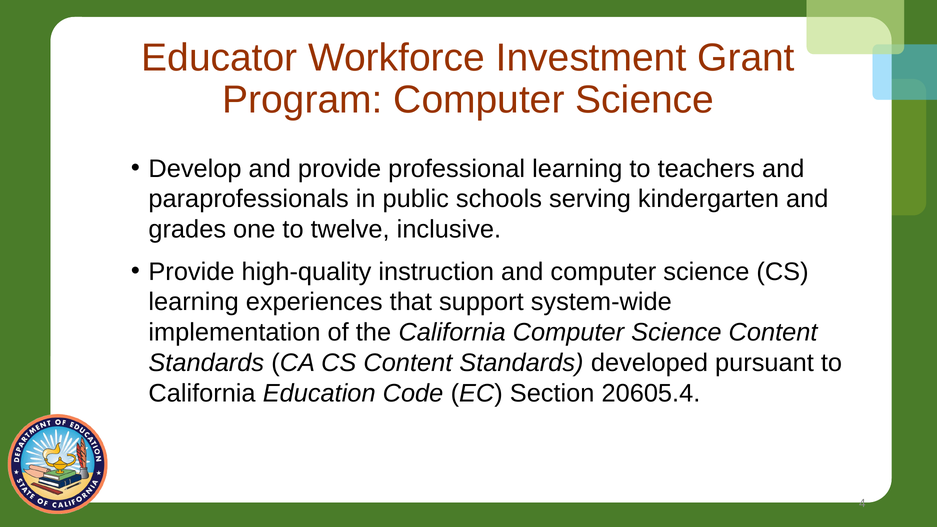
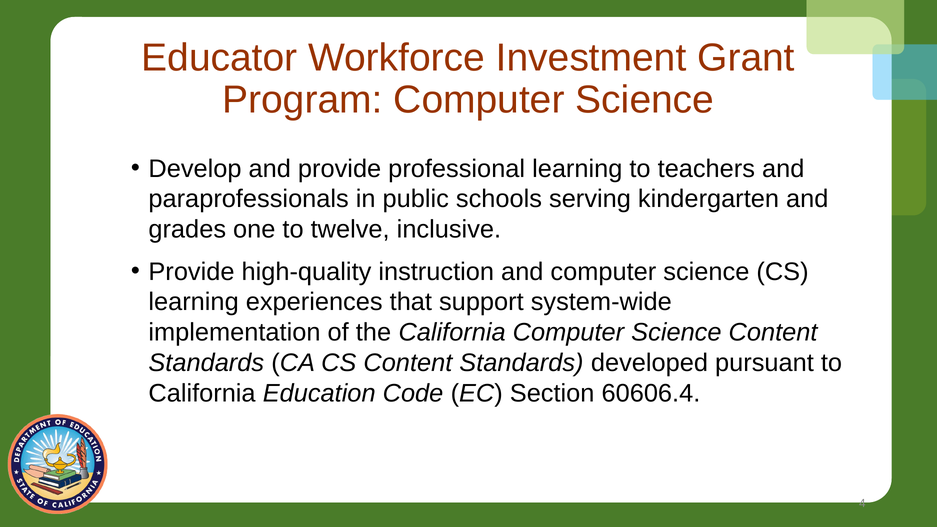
20605.4: 20605.4 -> 60606.4
